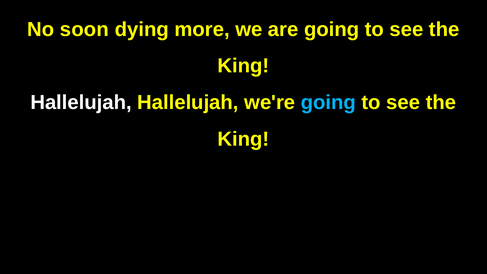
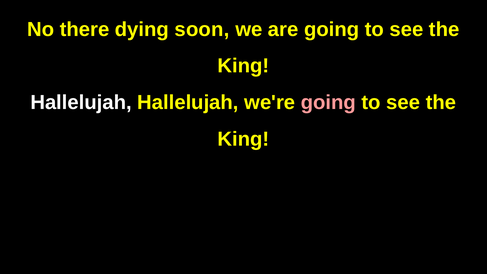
soon: soon -> there
more: more -> soon
going at (328, 102) colour: light blue -> pink
